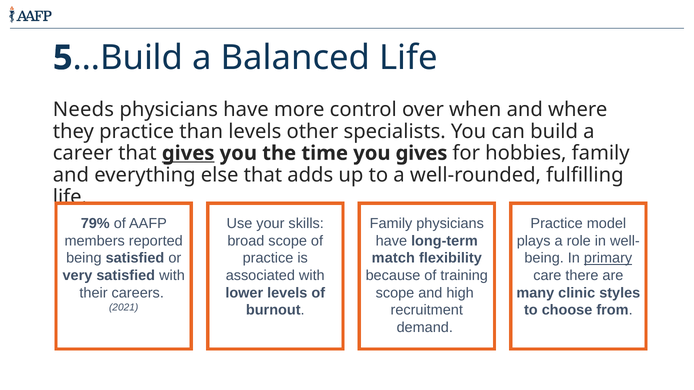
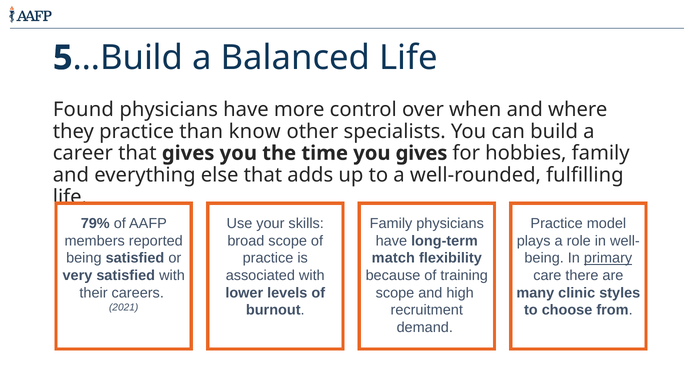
Needs: Needs -> Found
than levels: levels -> know
gives at (188, 153) underline: present -> none
